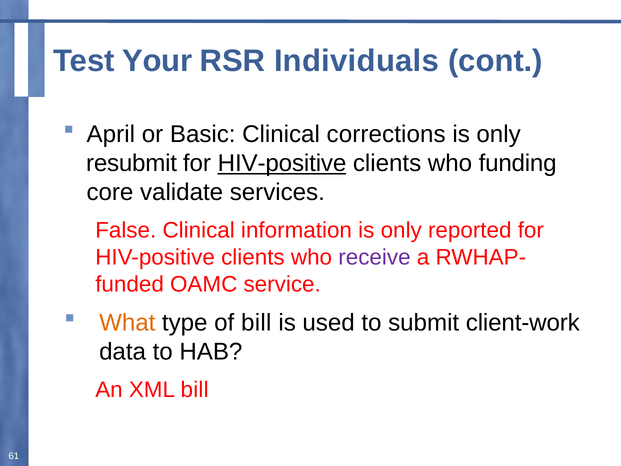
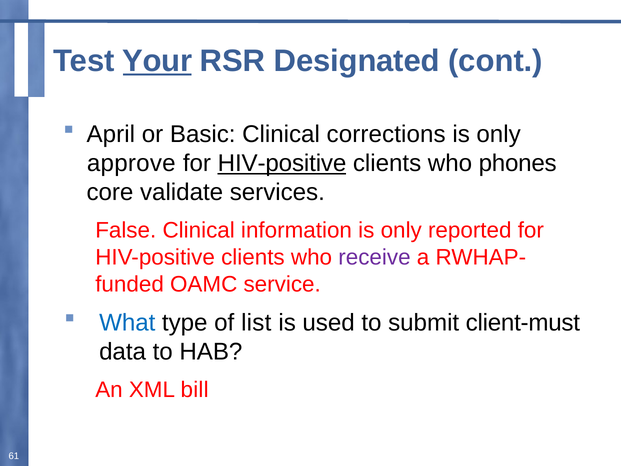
Your underline: none -> present
Individuals: Individuals -> Designated
resubmit: resubmit -> approve
funding: funding -> phones
What colour: orange -> blue
of bill: bill -> list
client-work: client-work -> client-must
